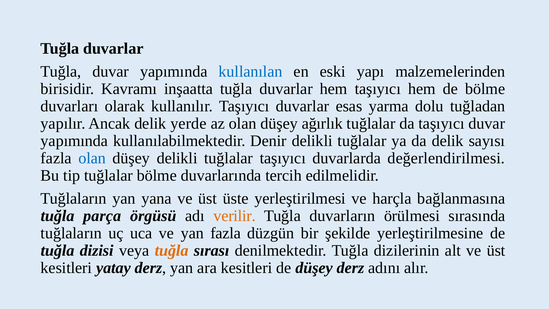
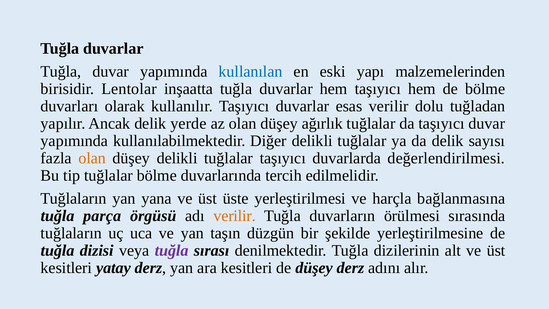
Kavramı: Kavramı -> Lentolar
esas yarma: yarma -> verilir
Denir: Denir -> Diğer
olan at (92, 158) colour: blue -> orange
yan fazla: fazla -> taşın
tuğla at (172, 250) colour: orange -> purple
